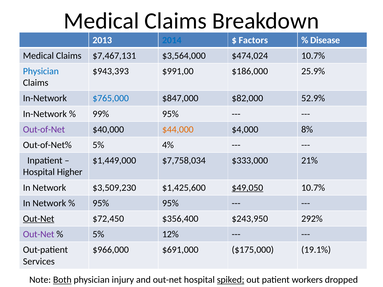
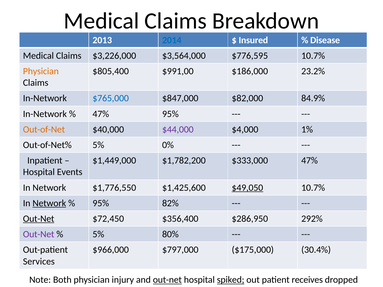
Factors: Factors -> Insured
$7,467,131: $7,467,131 -> $3,226,000
$474,024: $474,024 -> $776,595
Physician at (41, 71) colour: blue -> orange
$943,393: $943,393 -> $805,400
25.9%: 25.9% -> 23.2%
52.9%: 52.9% -> 84.9%
99% at (101, 114): 99% -> 47%
Out-of-Net colour: purple -> orange
$44,000 colour: orange -> purple
8%: 8% -> 1%
4%: 4% -> 0%
$7,758,034: $7,758,034 -> $1,782,200
$333,000 21%: 21% -> 47%
Higher: Higher -> Events
$3,509,230: $3,509,230 -> $1,776,550
Network at (49, 203) underline: none -> present
95% 95%: 95% -> 82%
$243,950: $243,950 -> $286,950
12%: 12% -> 80%
$691,000: $691,000 -> $797,000
19.1%: 19.1% -> 30.4%
Both underline: present -> none
out-net at (167, 280) underline: none -> present
workers: workers -> receives
